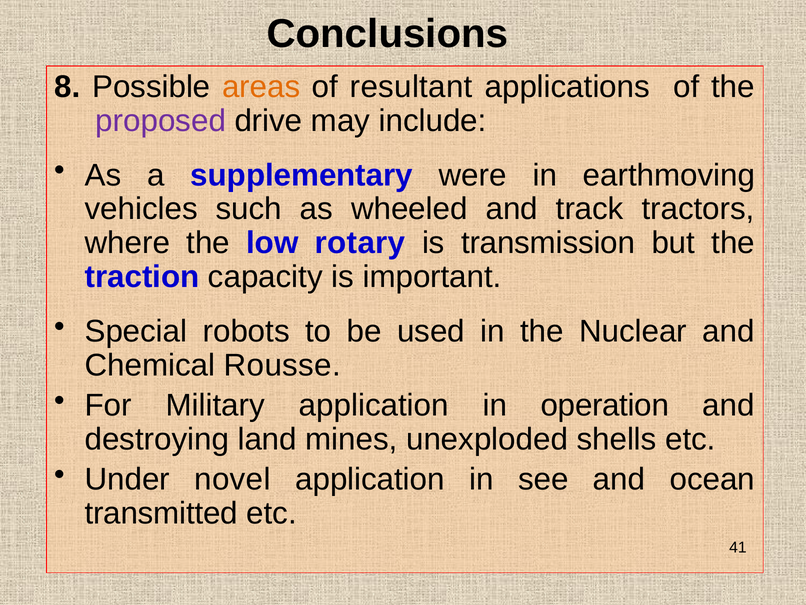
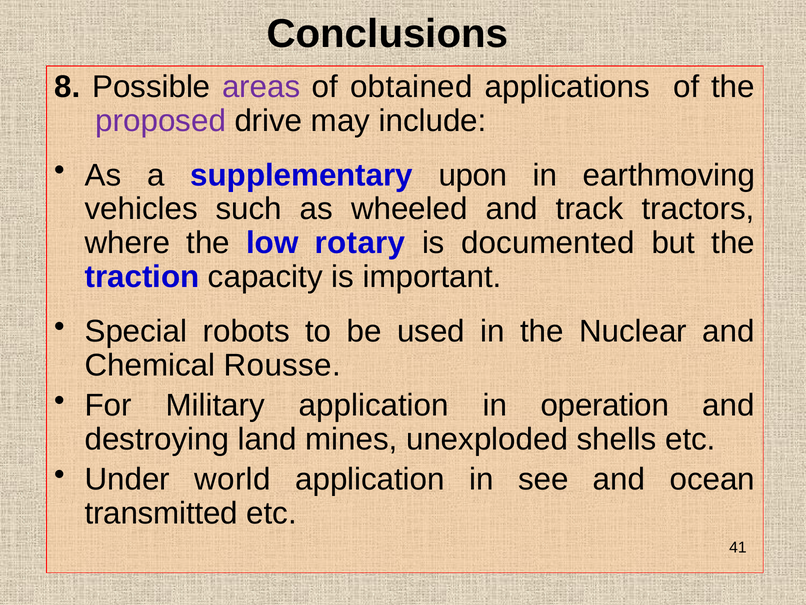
areas colour: orange -> purple
resultant: resultant -> obtained
were: were -> upon
transmission: transmission -> documented
novel: novel -> world
